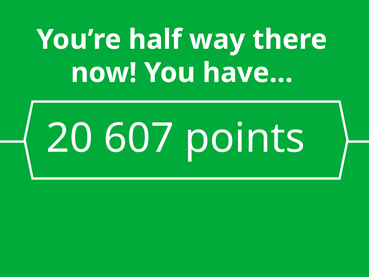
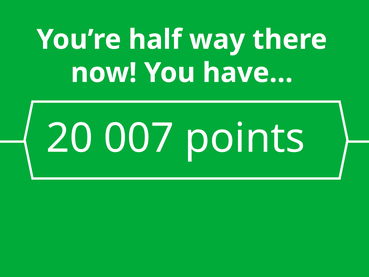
607: 607 -> 007
